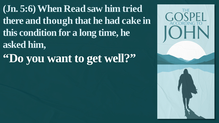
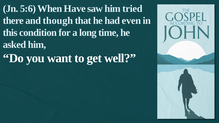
Read: Read -> Have
cake: cake -> even
